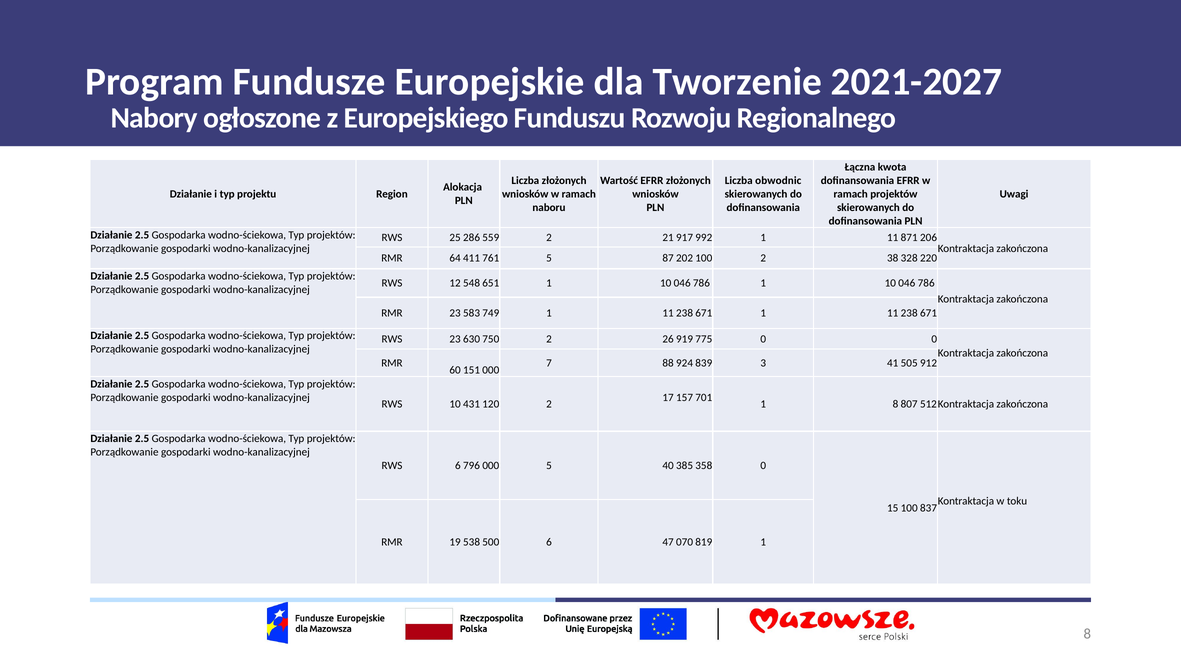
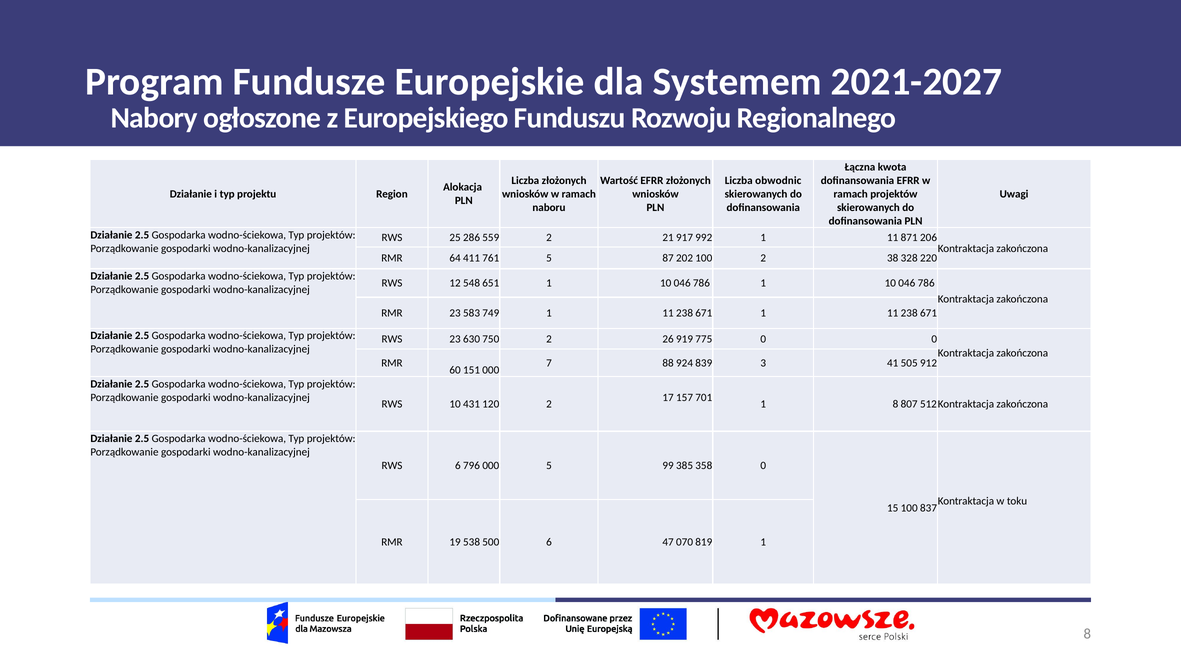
Tworzenie: Tworzenie -> Systemem
40: 40 -> 99
